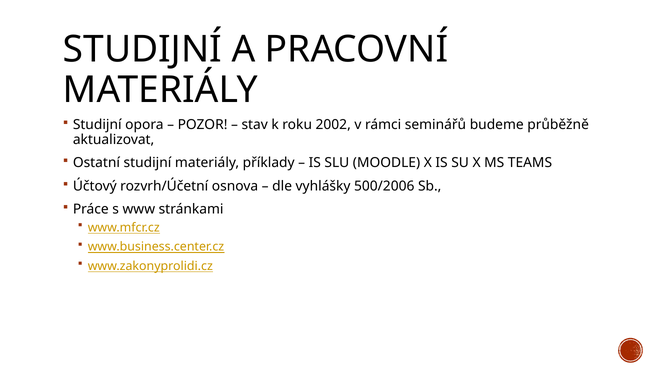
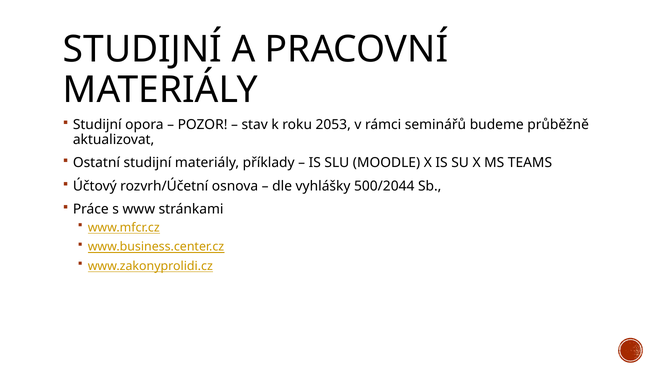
2002: 2002 -> 2053
500/2006: 500/2006 -> 500/2044
